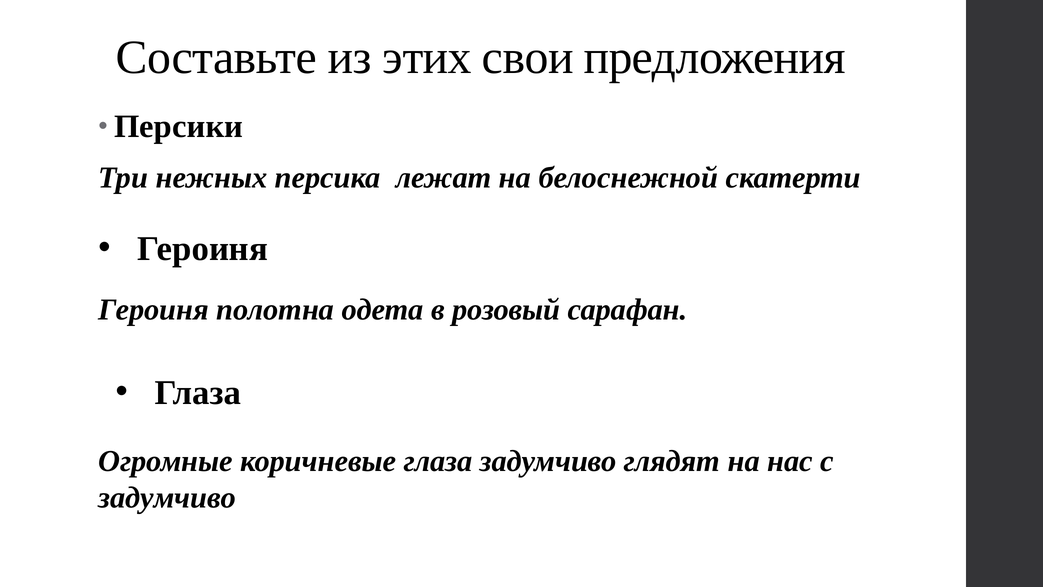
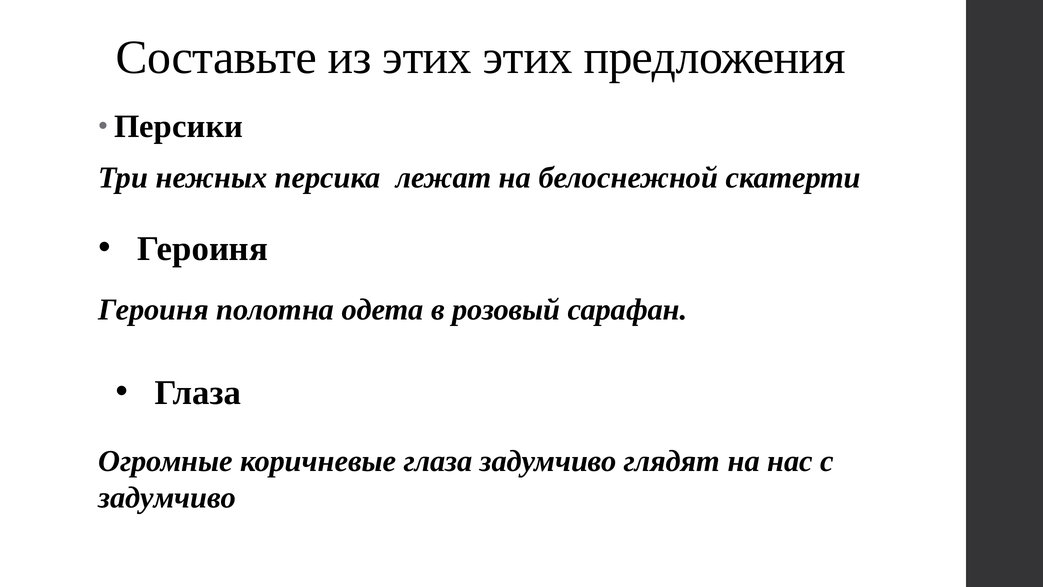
этих свои: свои -> этих
